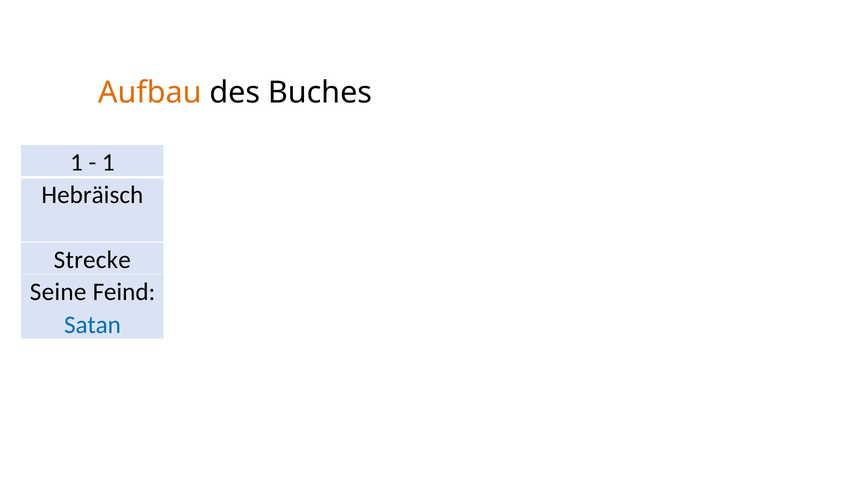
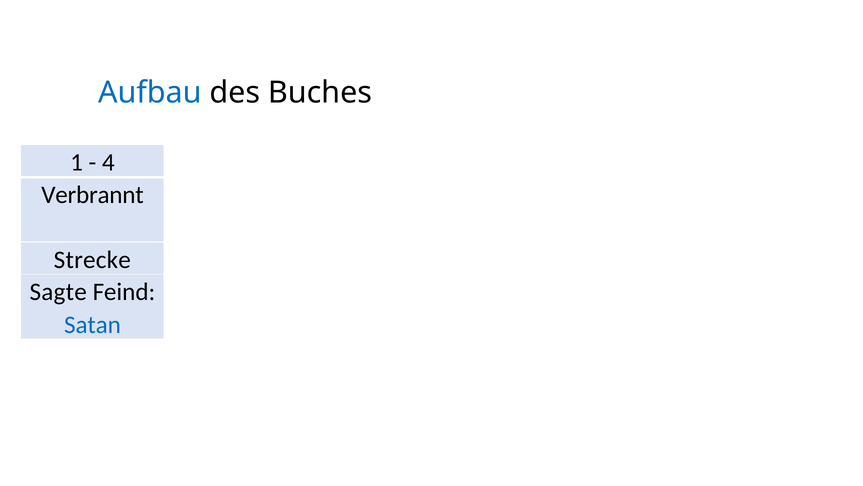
Aufbau colour: orange -> blue
1 at (108, 162): 1 -> 4
Hebräisch: Hebräisch -> Verbrannt
Seine: Seine -> Sagte
